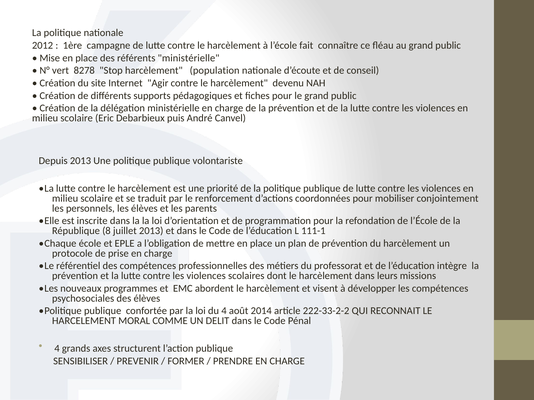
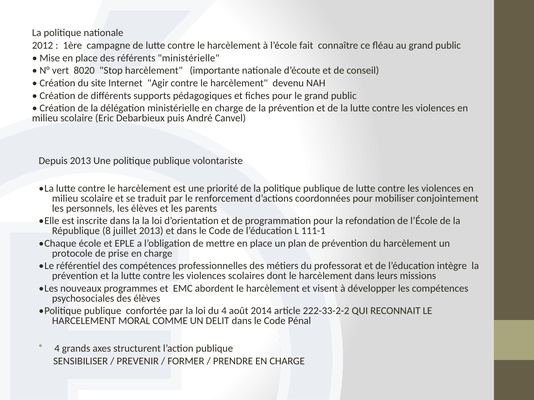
8278: 8278 -> 8020
population: population -> importante
